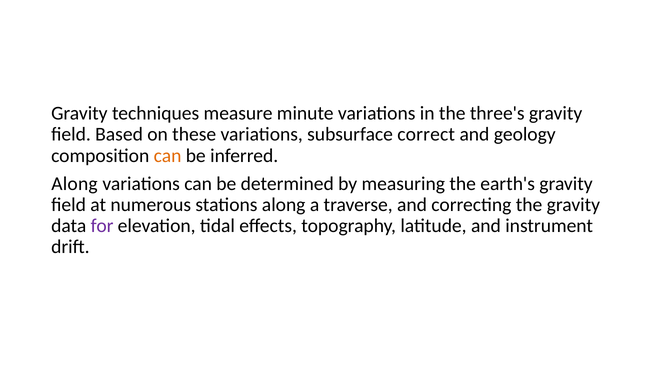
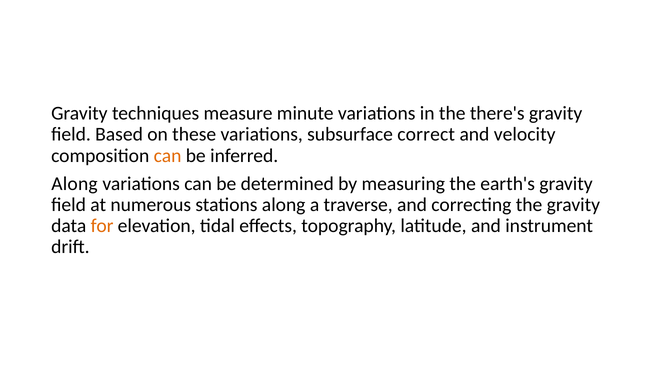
three's: three's -> there's
geology: geology -> velocity
for colour: purple -> orange
